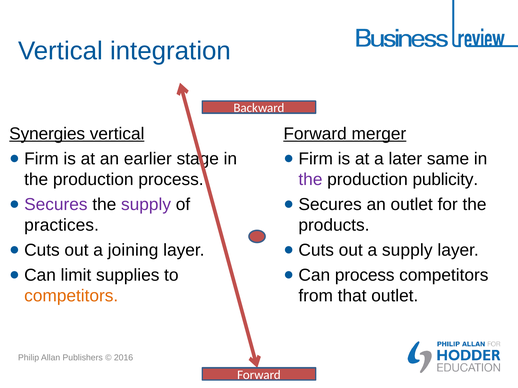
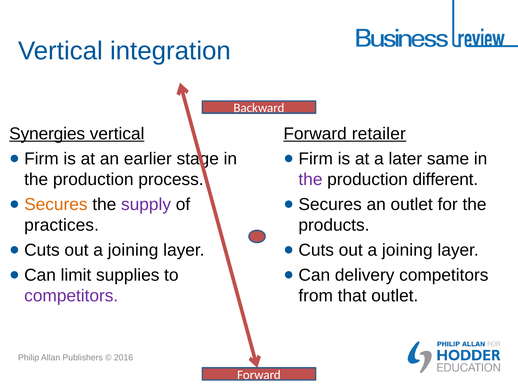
merger: merger -> retailer
publicity: publicity -> different
Secures at (56, 205) colour: purple -> orange
supply at (407, 250): supply -> joining
Can process: process -> delivery
competitors at (71, 296) colour: orange -> purple
